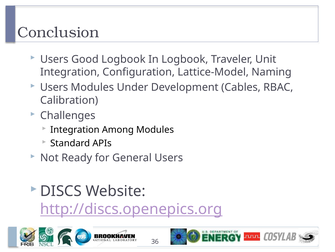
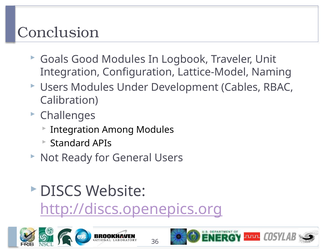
Users at (54, 59): Users -> Goals
Good Logbook: Logbook -> Modules
